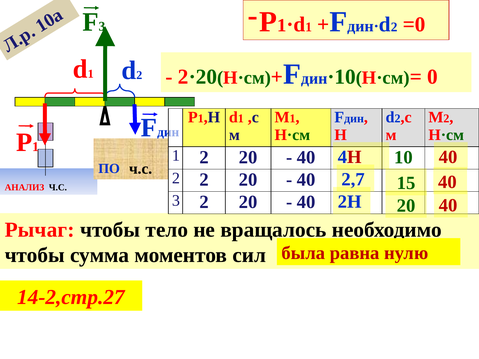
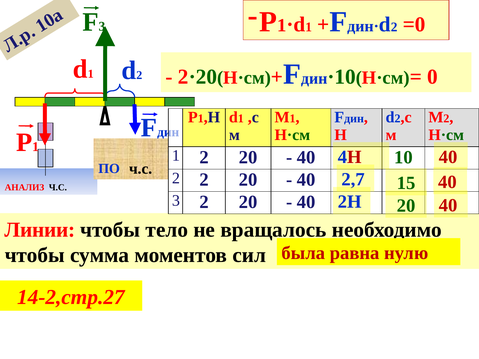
Рычаг: Рычаг -> Линии
